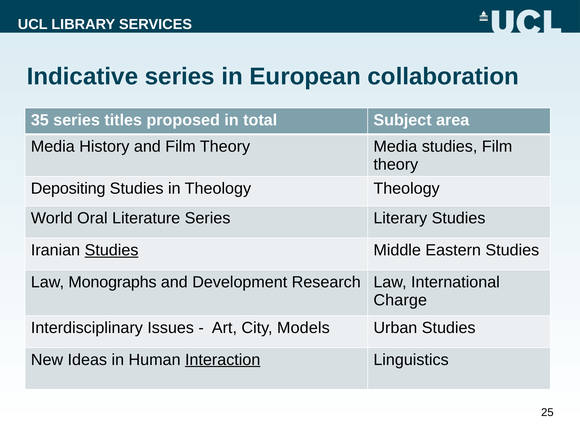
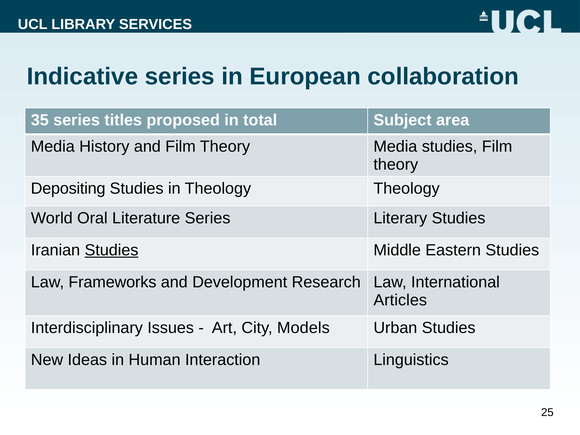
Monographs: Monographs -> Frameworks
Charge: Charge -> Articles
Interaction underline: present -> none
